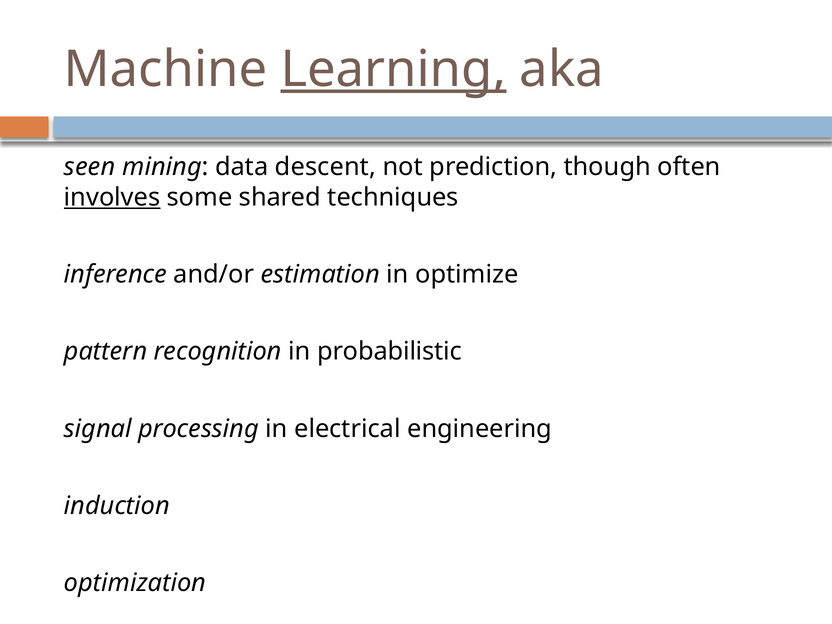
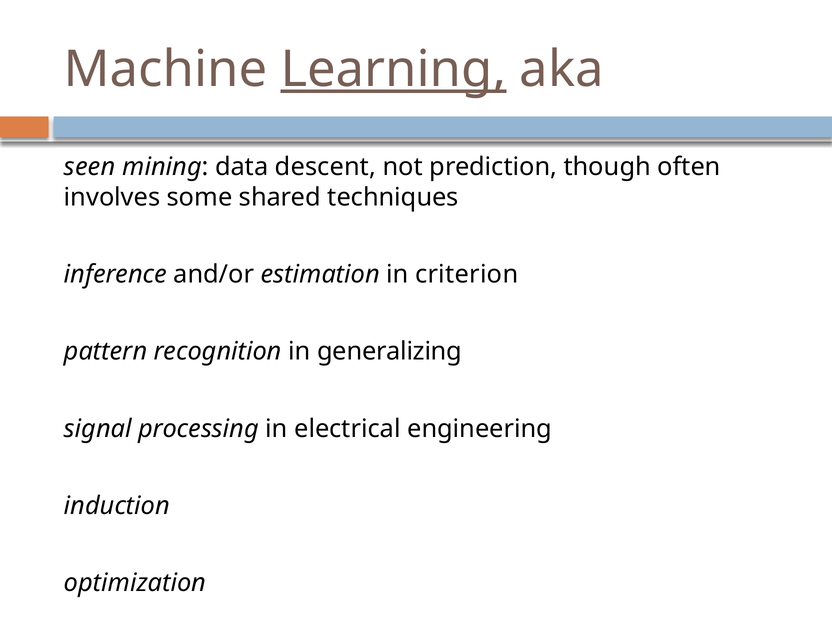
involves underline: present -> none
optimize: optimize -> criterion
probabilistic: probabilistic -> generalizing
